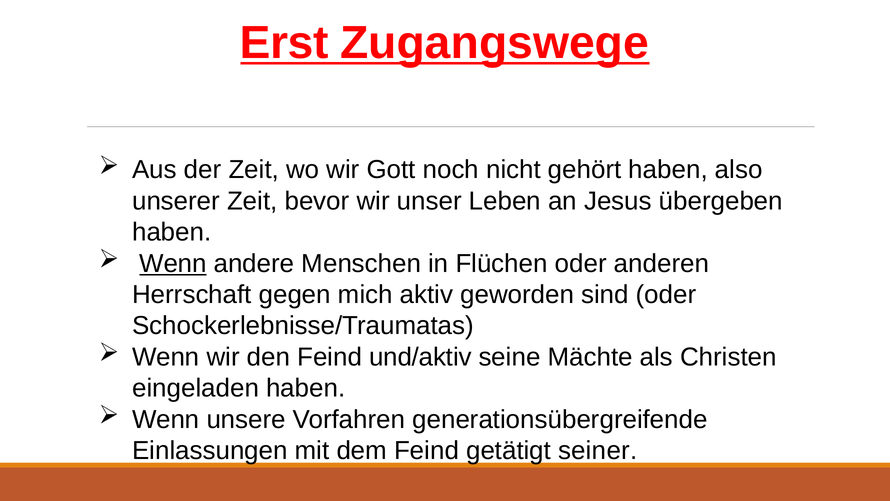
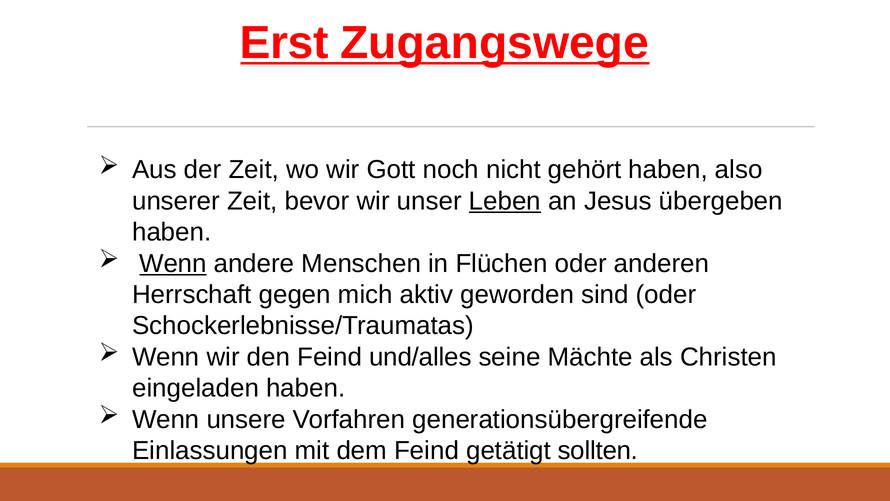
Leben underline: none -> present
und/aktiv: und/aktiv -> und/alles
seiner: seiner -> sollten
